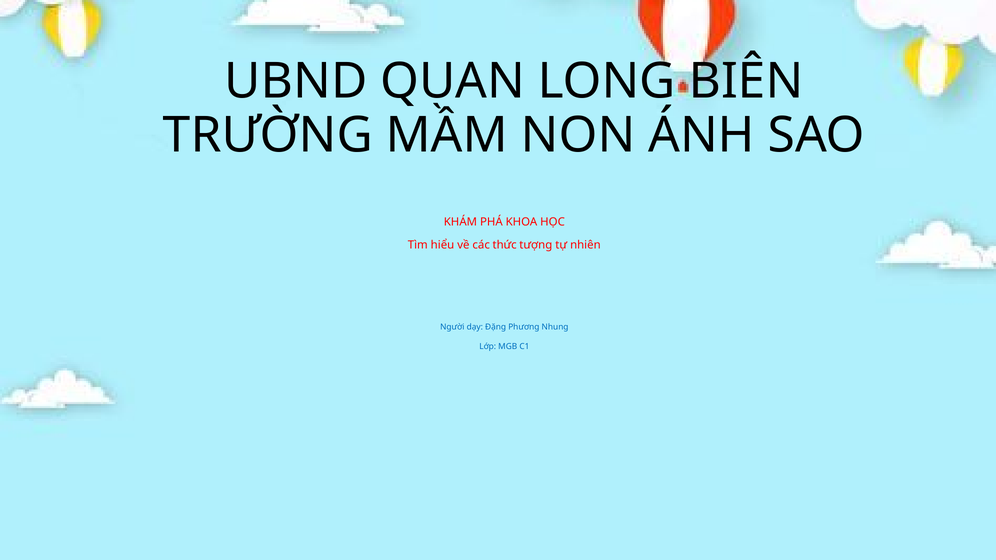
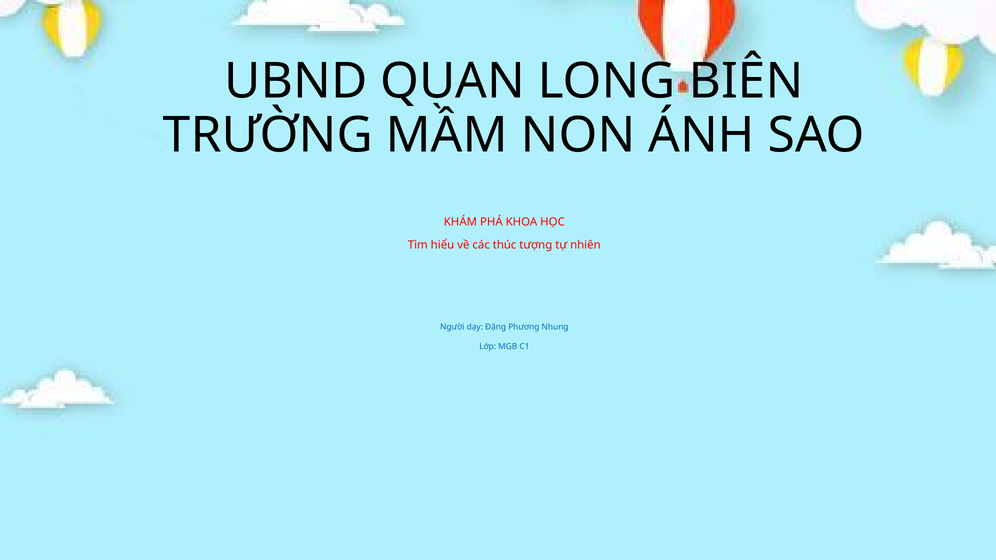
thức: thức -> thúc
